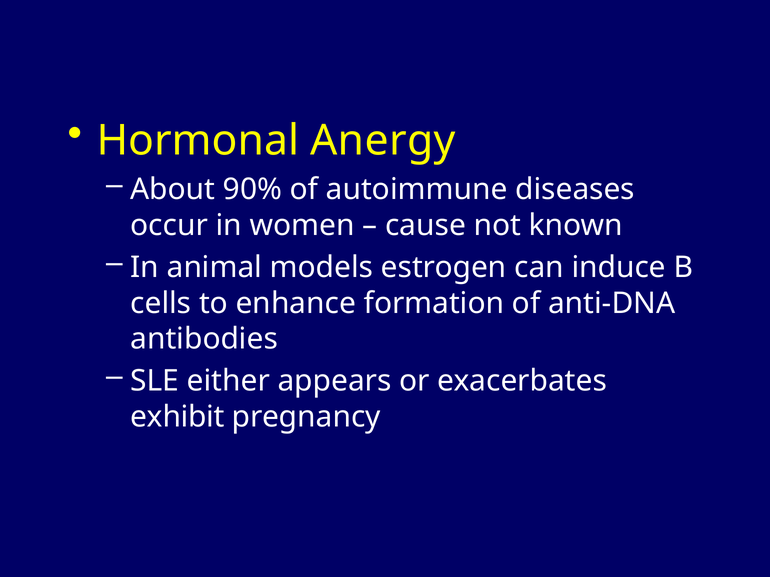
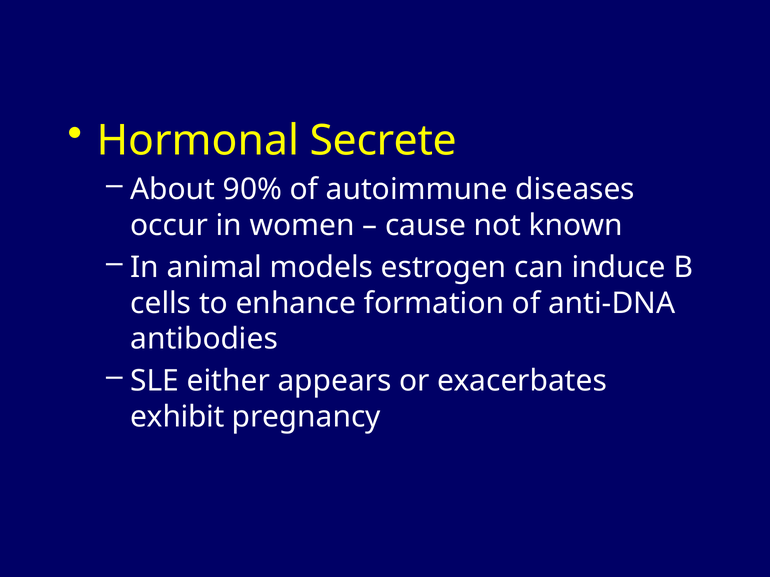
Anergy: Anergy -> Secrete
